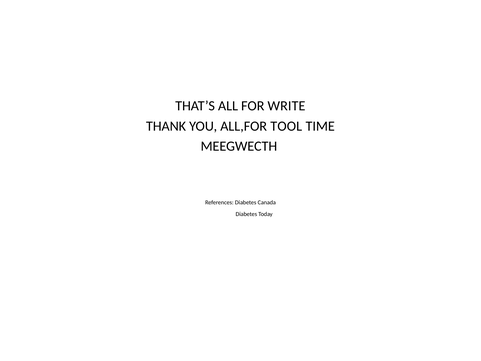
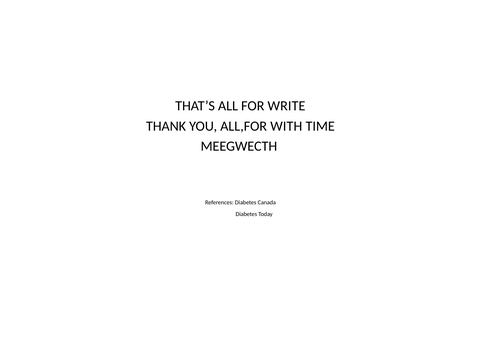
TOOL: TOOL -> WITH
